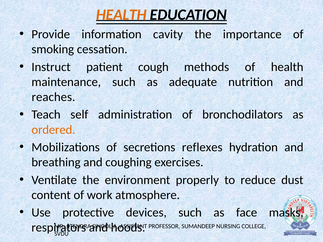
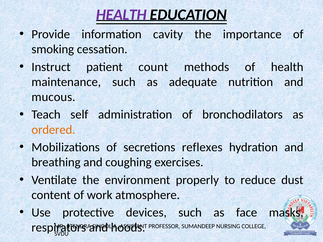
HEALTH at (121, 15) colour: orange -> purple
cough: cough -> count
reaches: reaches -> mucous
